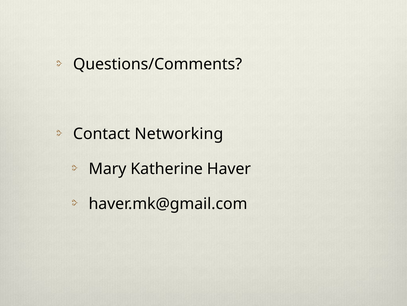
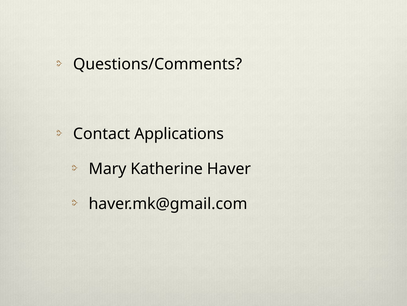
Networking: Networking -> Applications
